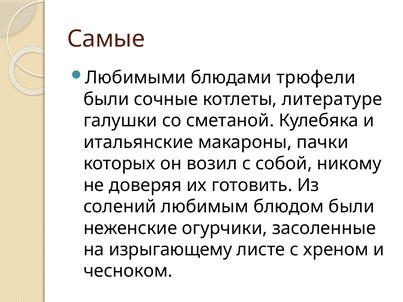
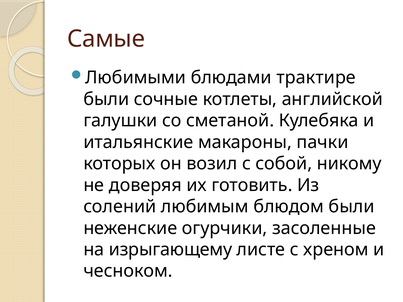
трюфели: трюфели -> трактире
литературе: литературе -> английской
